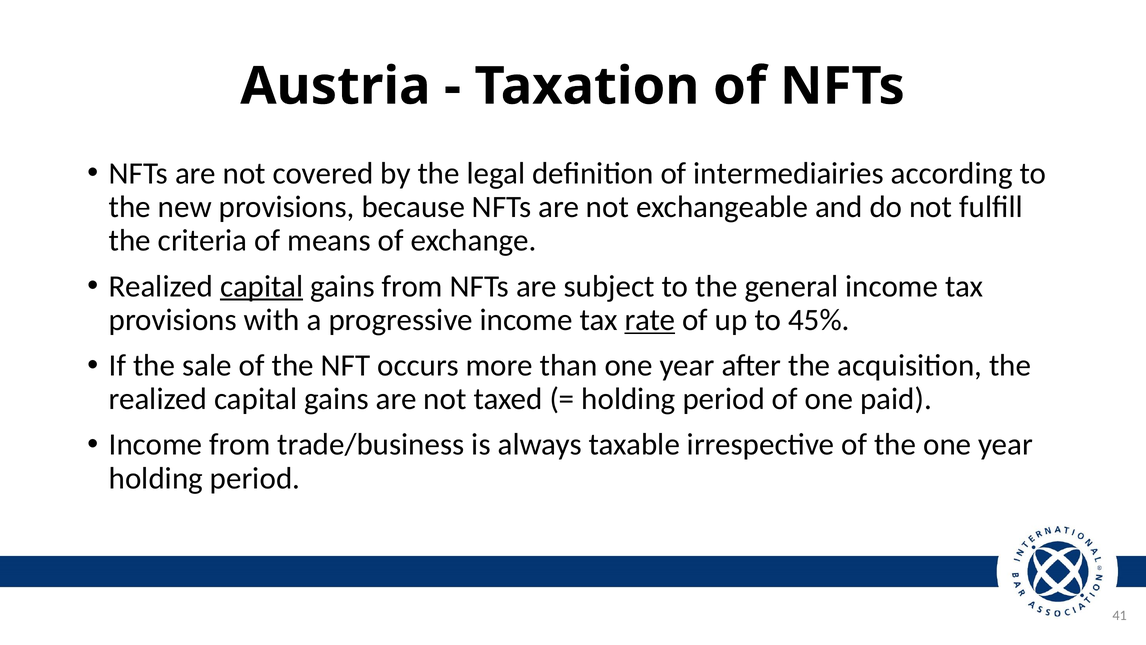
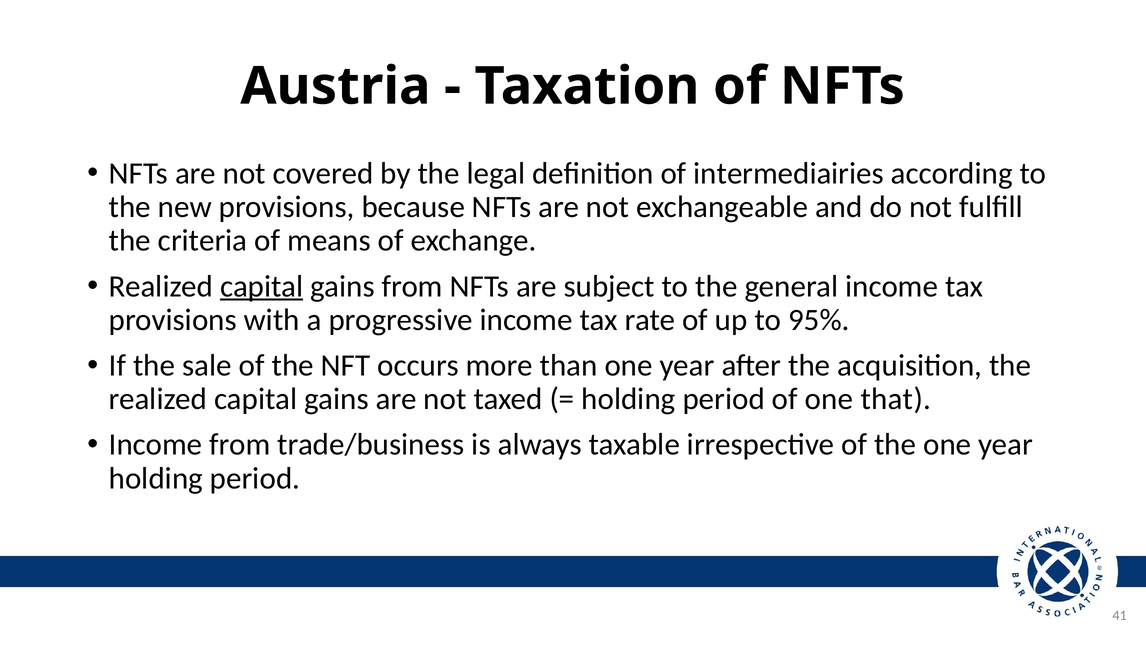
rate underline: present -> none
45%: 45% -> 95%
paid: paid -> that
